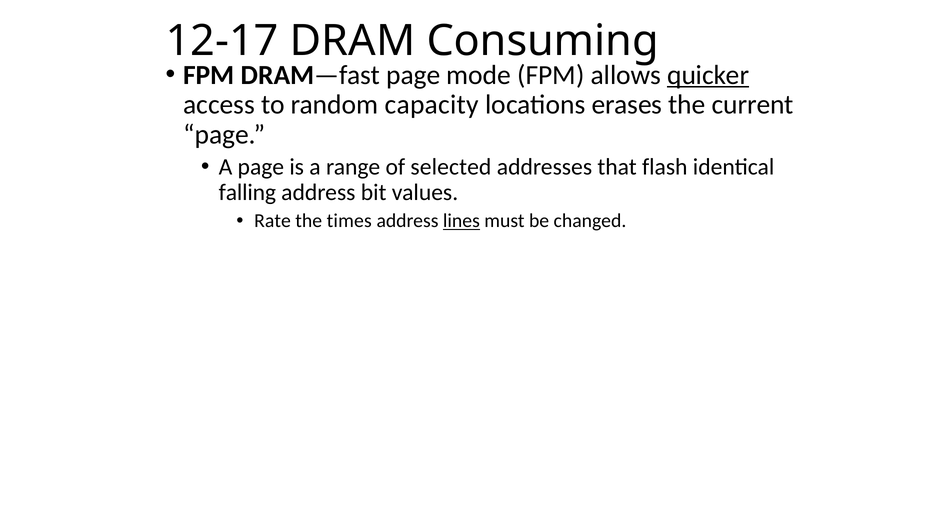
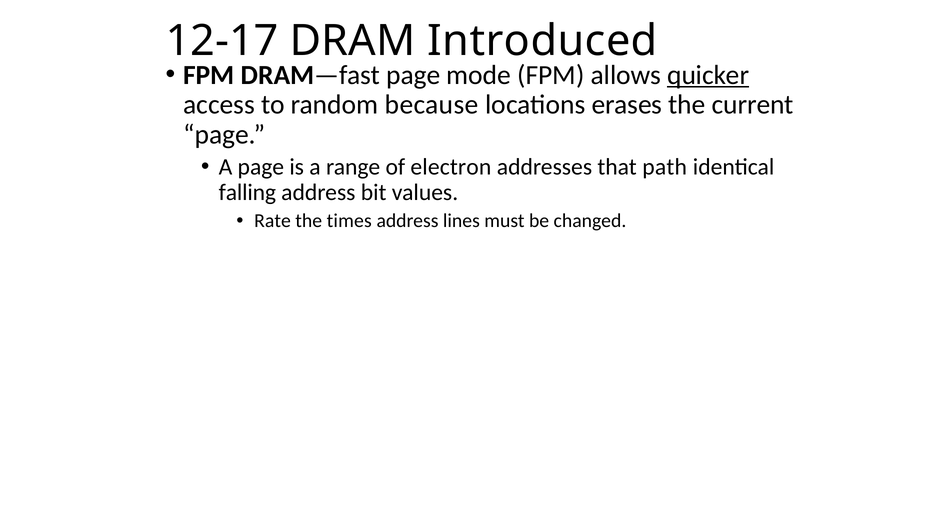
Consuming: Consuming -> Introduced
capacity: capacity -> because
selected: selected -> electron
flash: flash -> path
lines underline: present -> none
